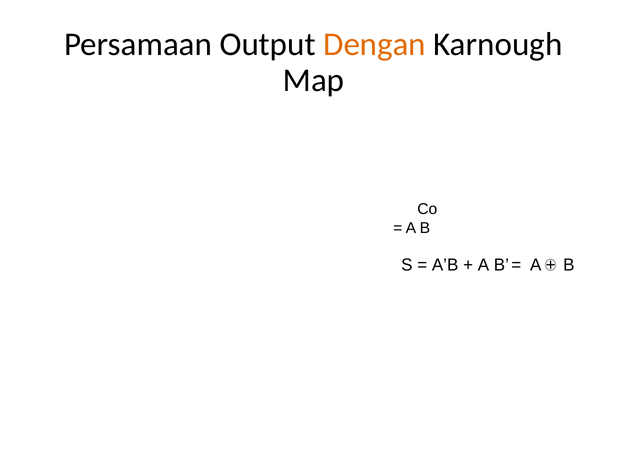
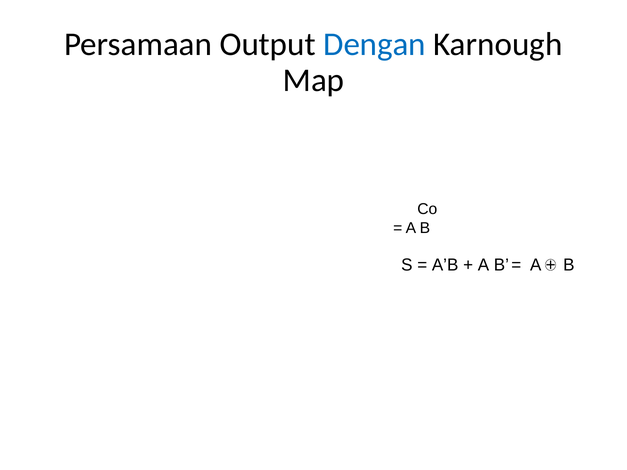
Dengan colour: orange -> blue
